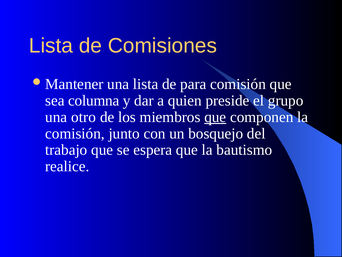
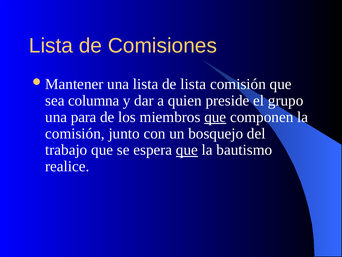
de para: para -> lista
otro: otro -> para
que at (187, 150) underline: none -> present
